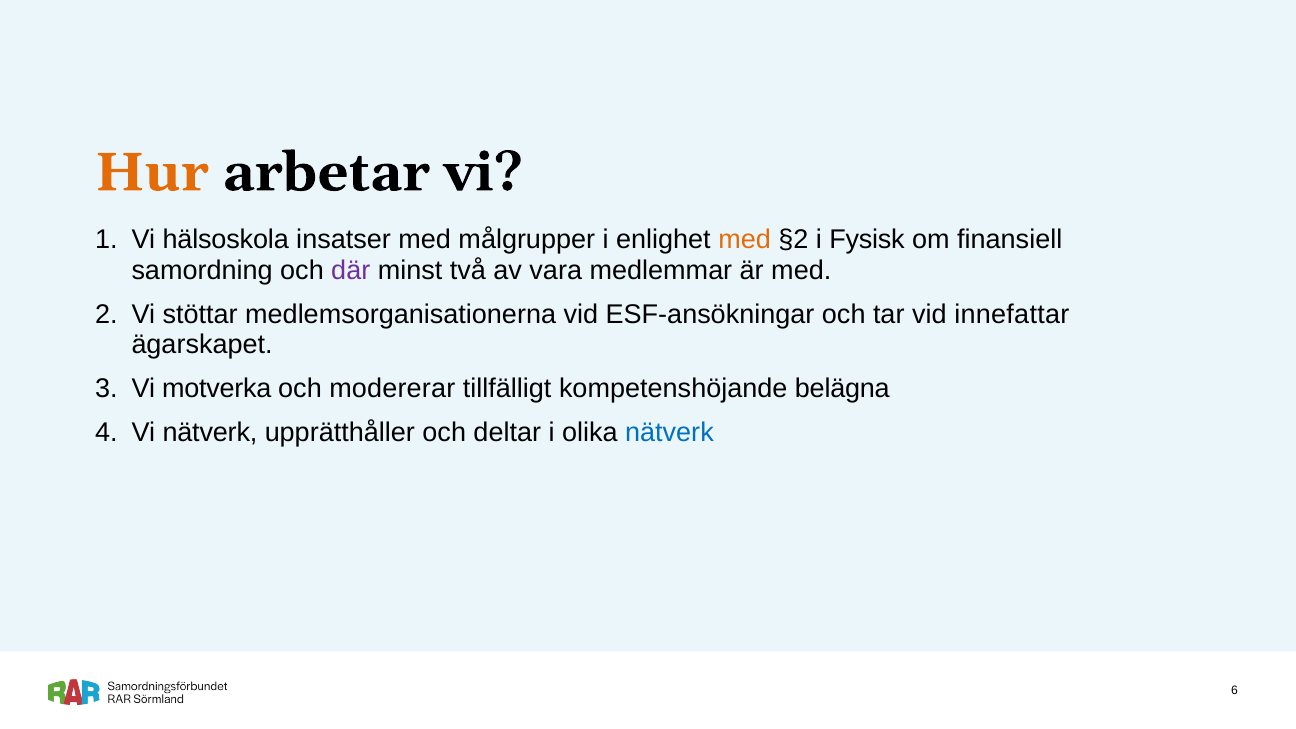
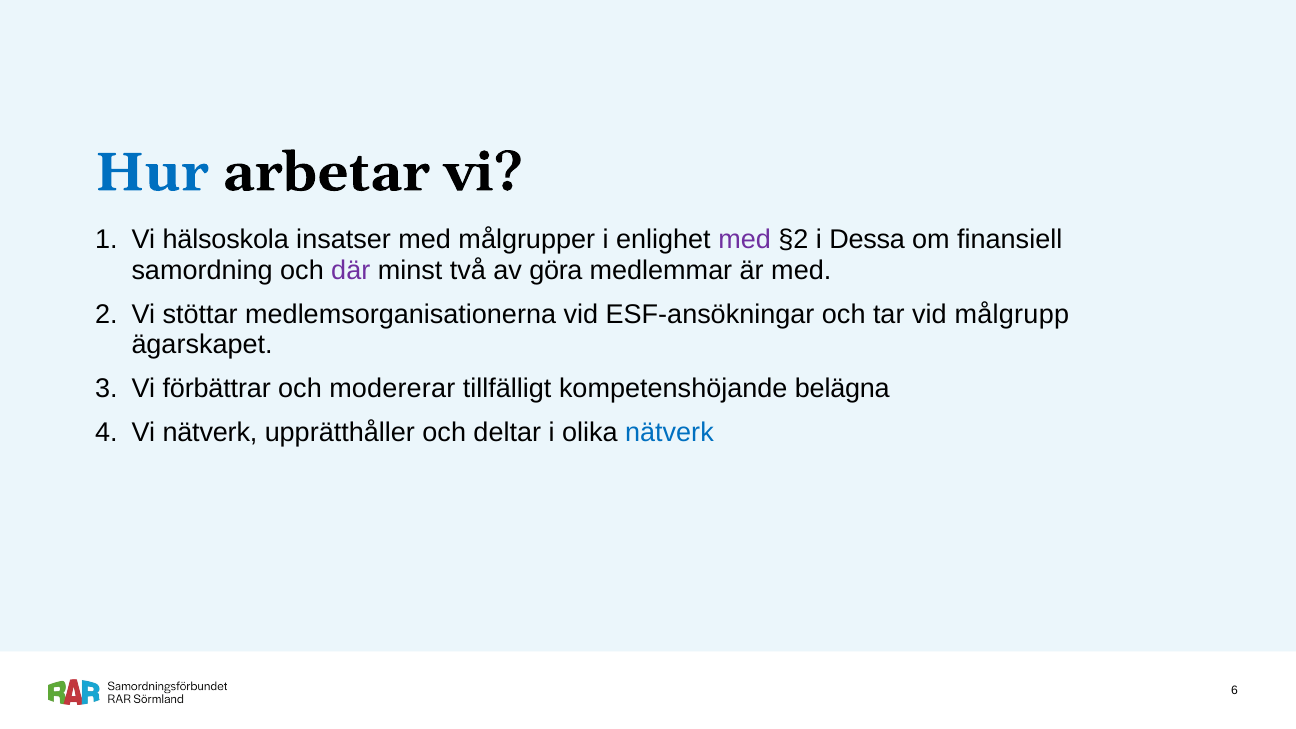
Hur colour: orange -> blue
med at (745, 240) colour: orange -> purple
Fysisk: Fysisk -> Dessa
vara: vara -> göra
innefattar: innefattar -> målgrupp
motverka: motverka -> förbättrar
